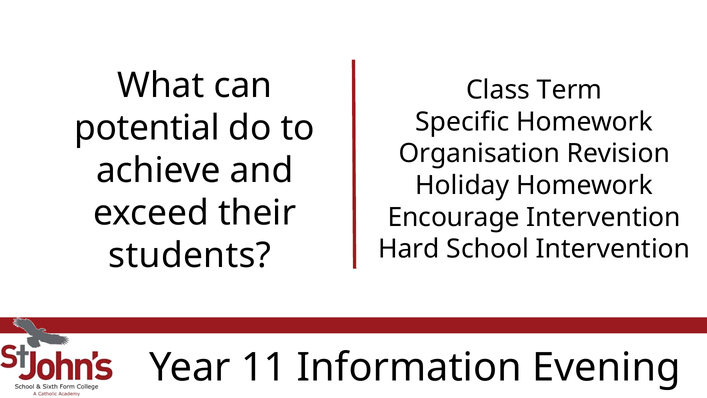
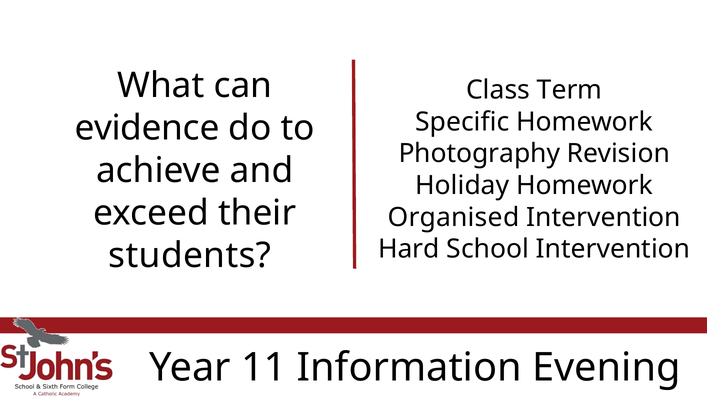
potential: potential -> evidence
Organisation: Organisation -> Photography
Encourage: Encourage -> Organised
